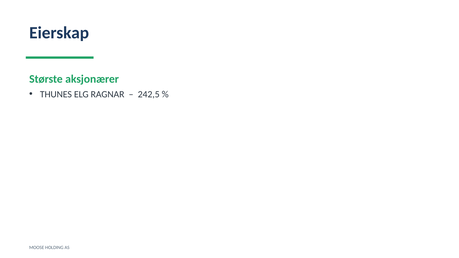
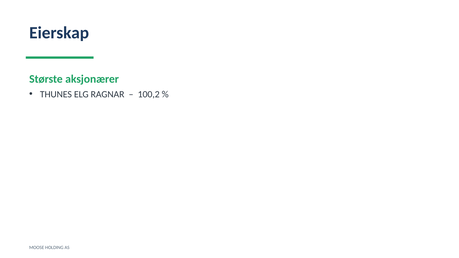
242,5: 242,5 -> 100,2
